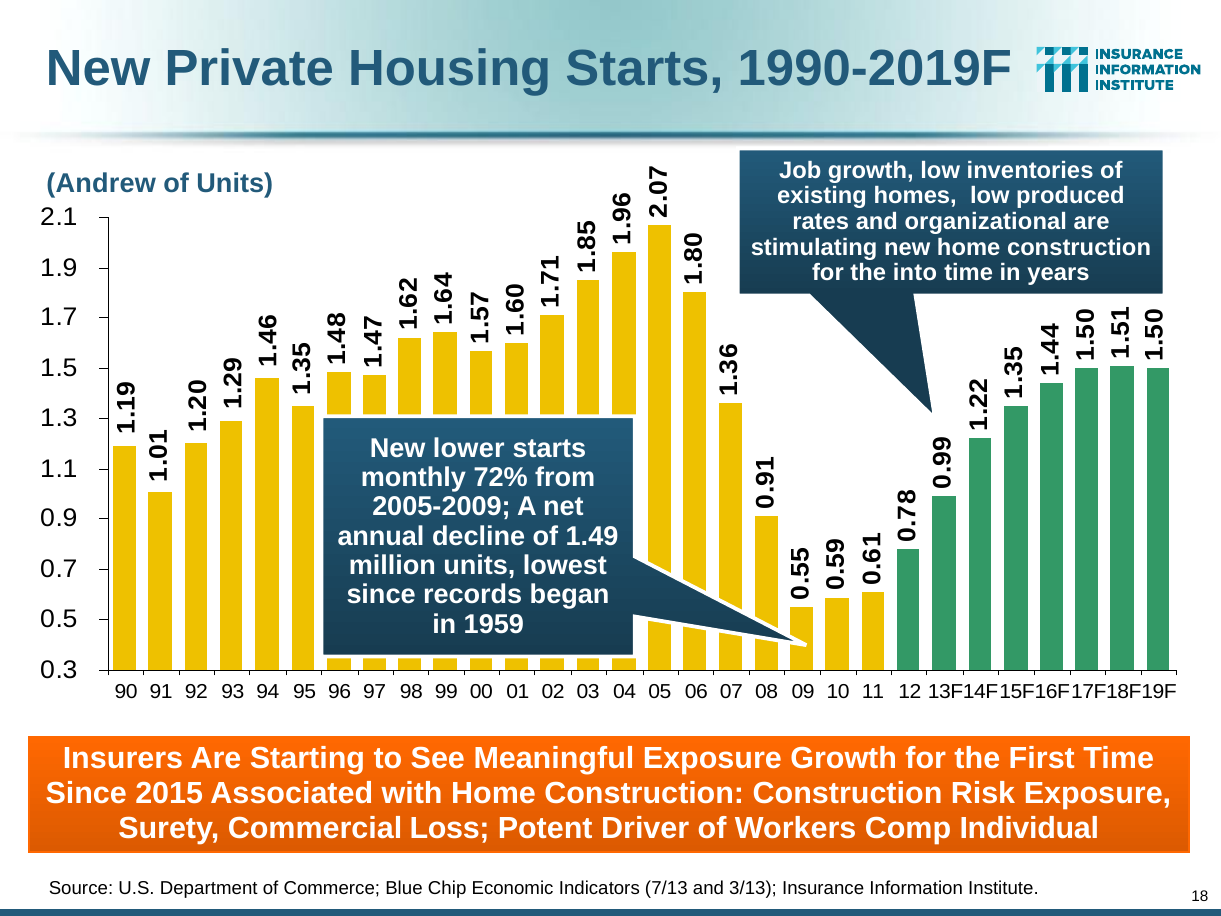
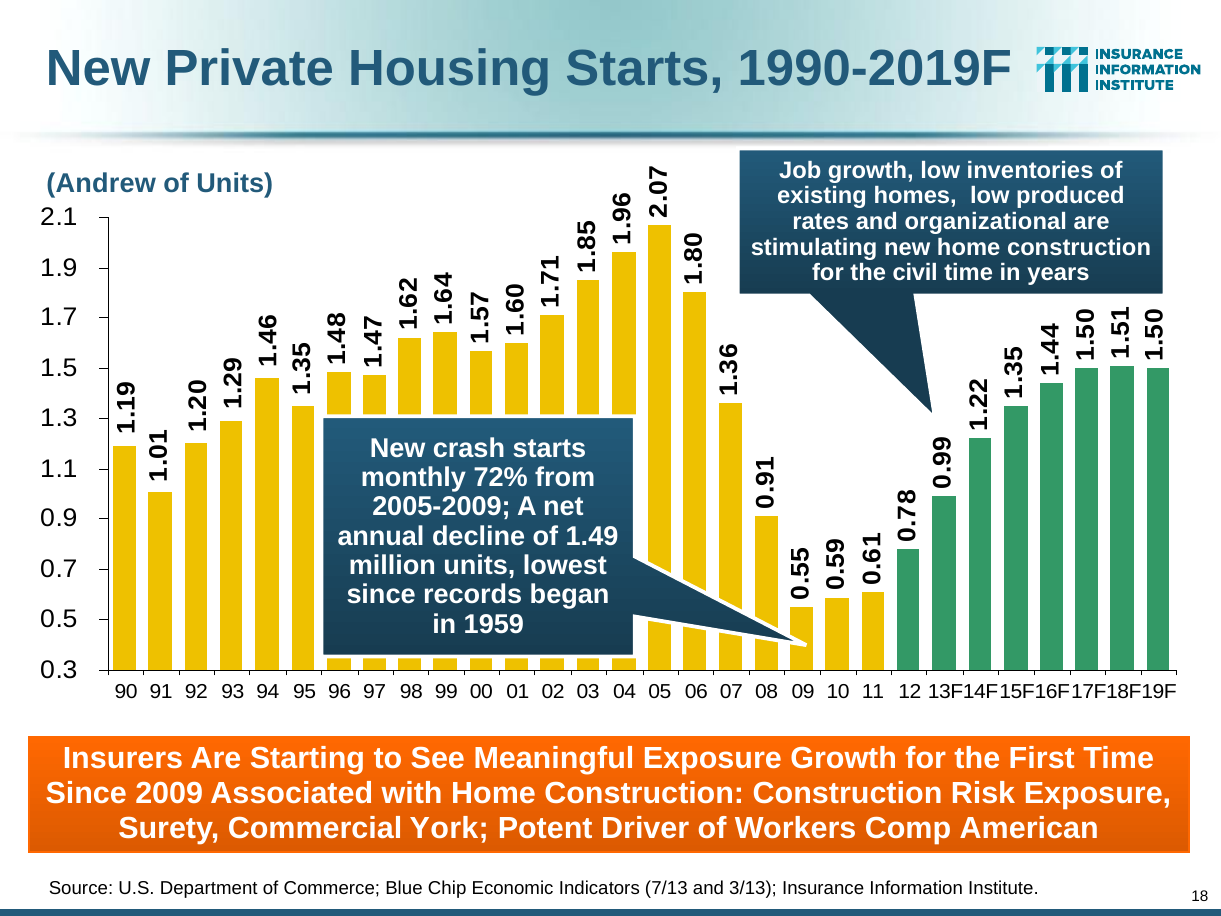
into: into -> civil
lower: lower -> crash
2015: 2015 -> 2009
Loss: Loss -> York
Individual: Individual -> American
